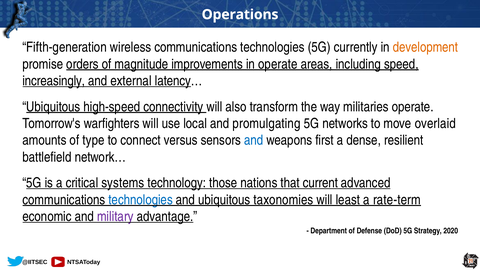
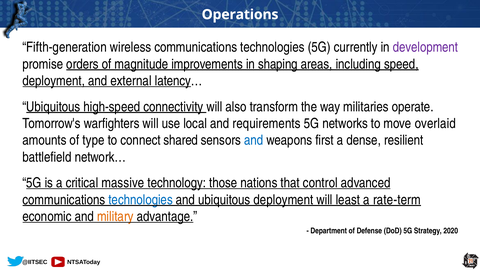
development colour: orange -> purple
in operate: operate -> shaping
increasingly at (54, 81): increasingly -> deployment
promulgating: promulgating -> requirements
versus: versus -> shared
systems: systems -> massive
current: current -> control
ubiquitous taxonomies: taxonomies -> deployment
military colour: purple -> orange
